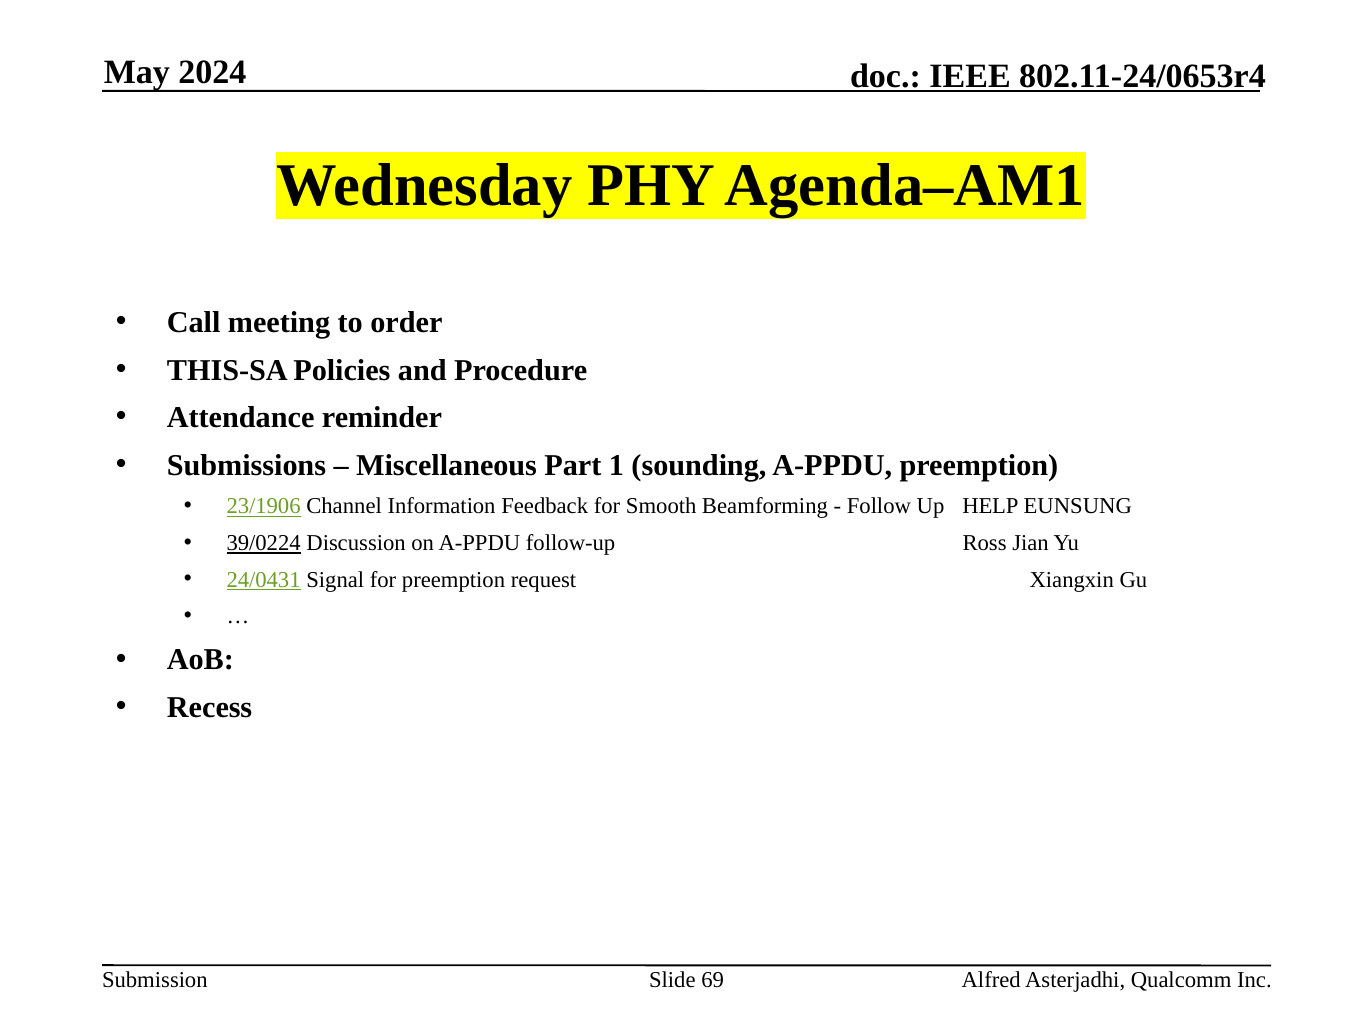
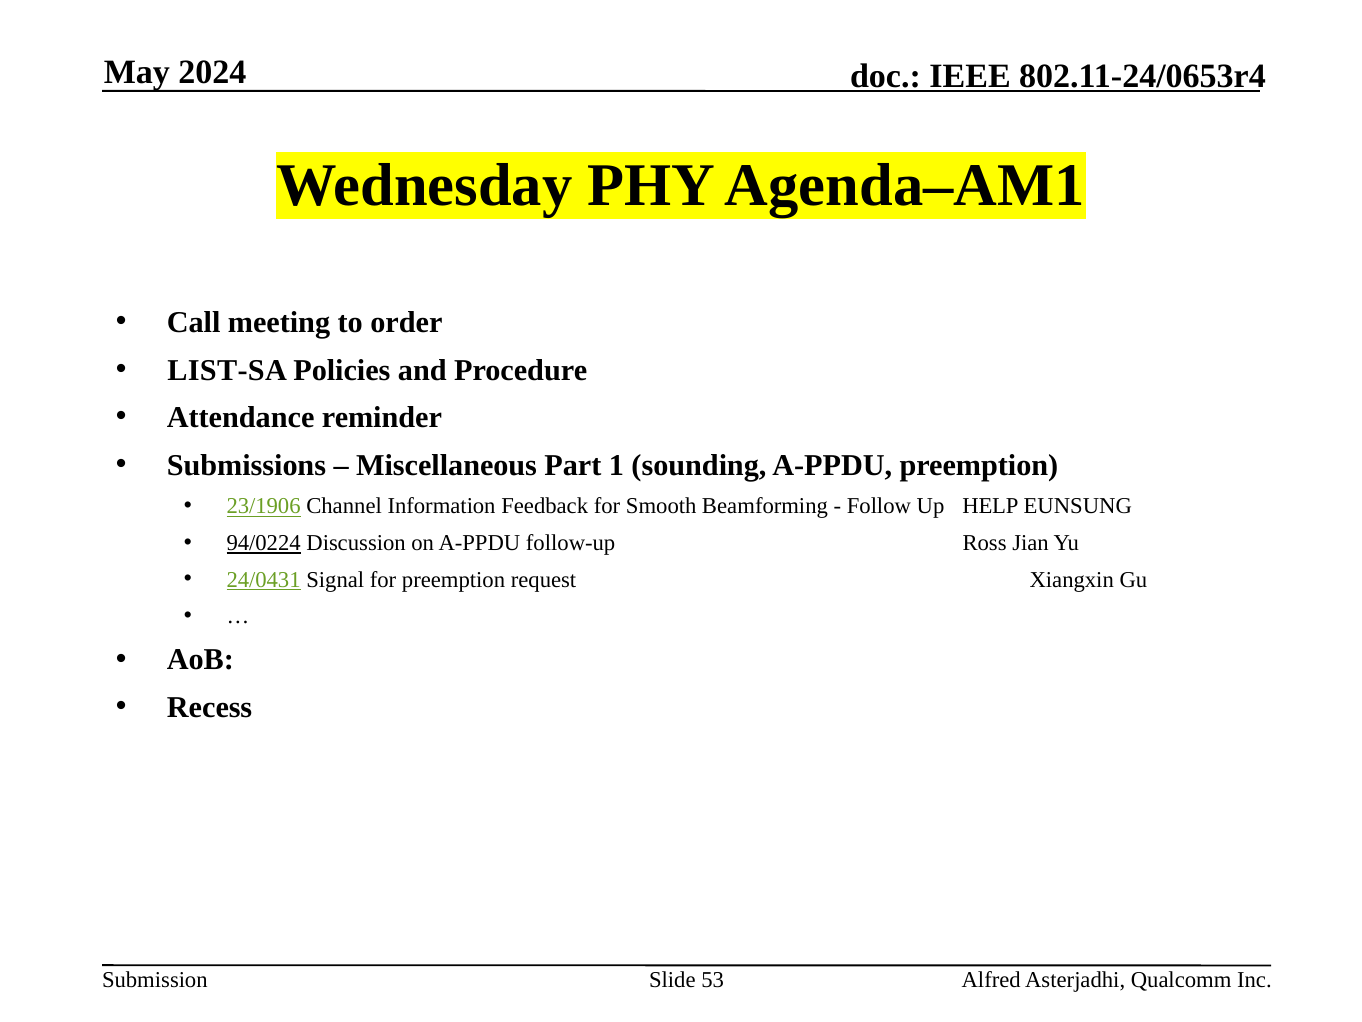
THIS-SA: THIS-SA -> LIST-SA
39/0224: 39/0224 -> 94/0224
69: 69 -> 53
